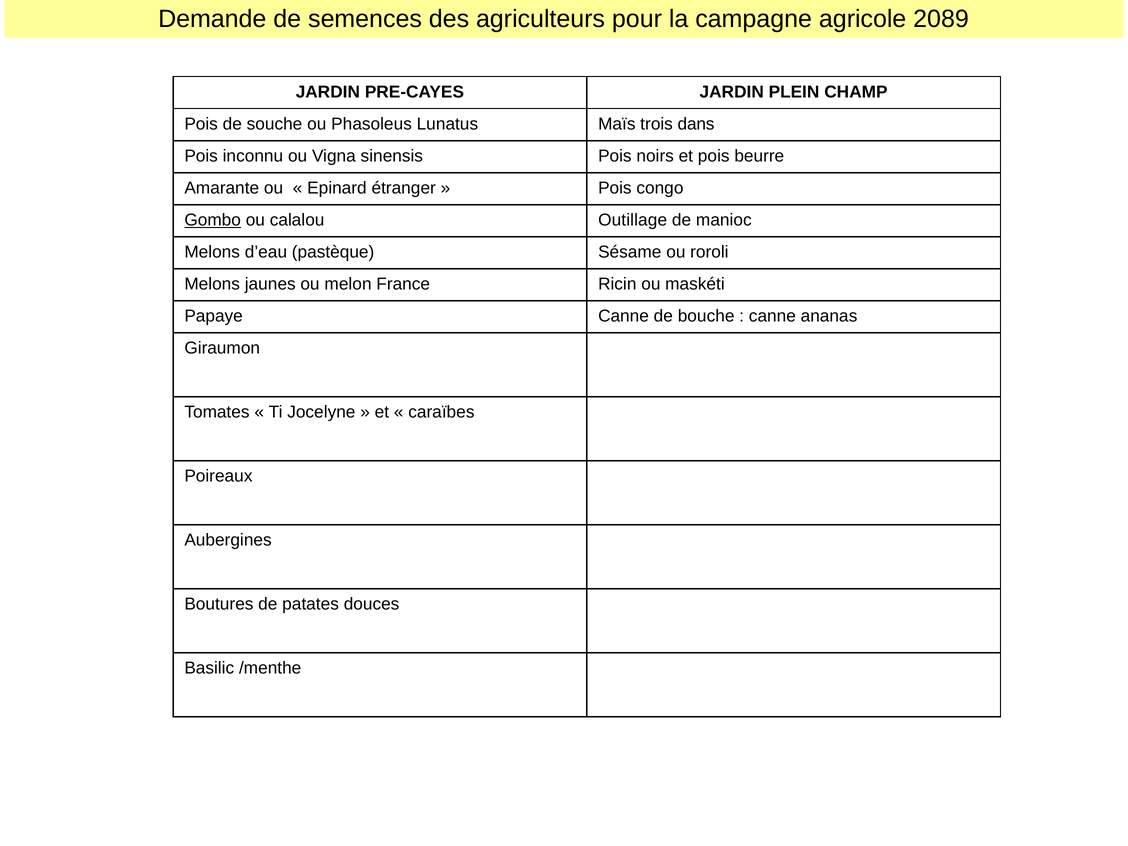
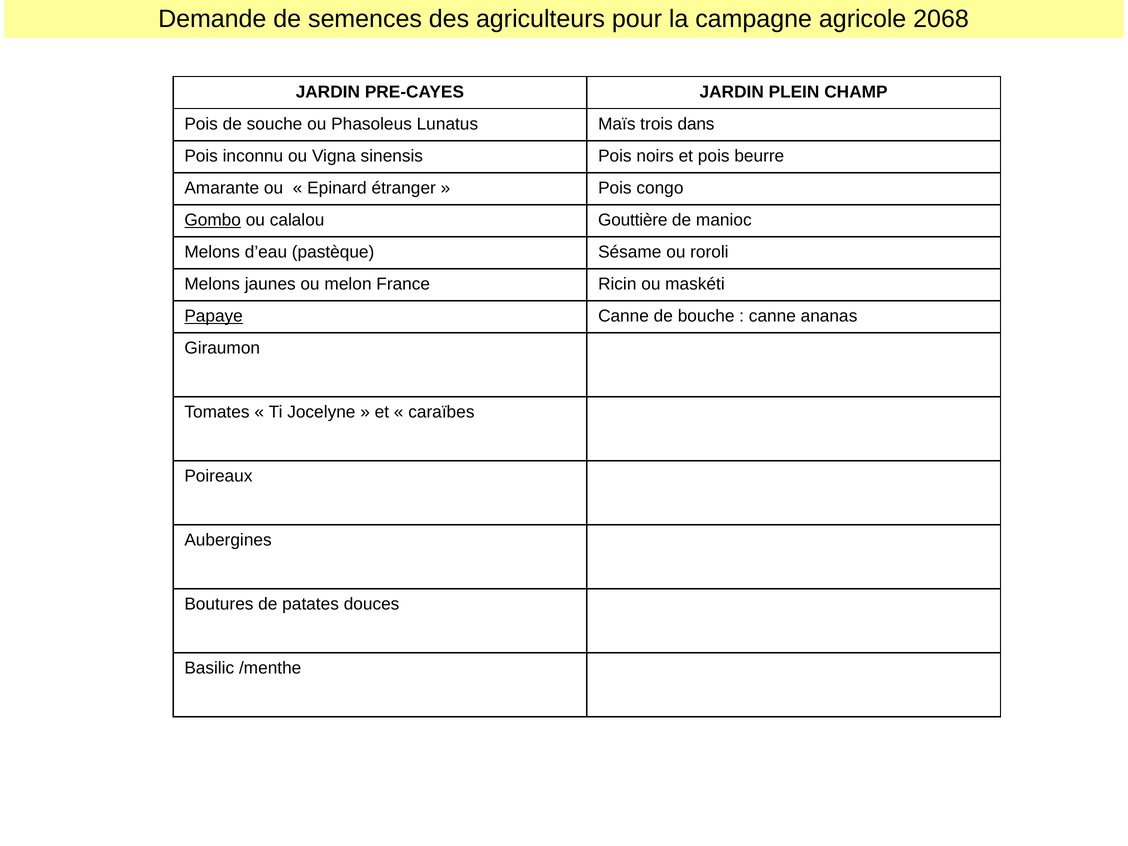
2089: 2089 -> 2068
Outillage: Outillage -> Gouttière
Papaye underline: none -> present
